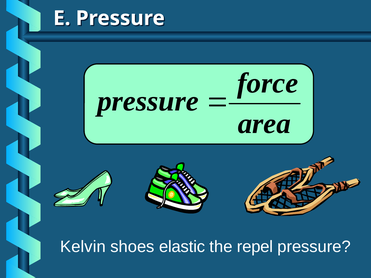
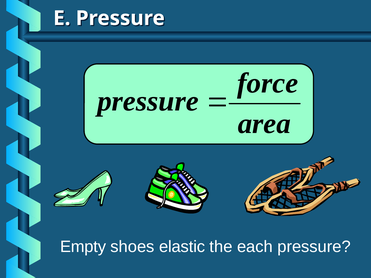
Kelvin: Kelvin -> Empty
repel: repel -> each
